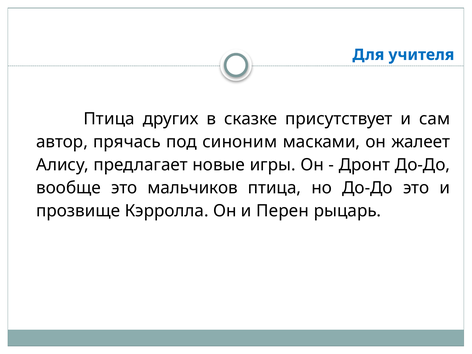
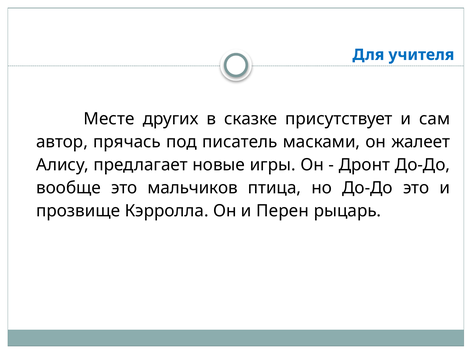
Птица at (109, 119): Птица -> Месте
синоним: синоним -> писатель
